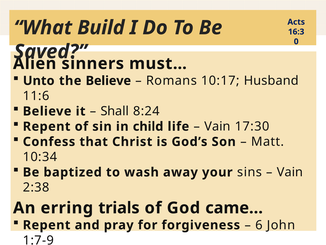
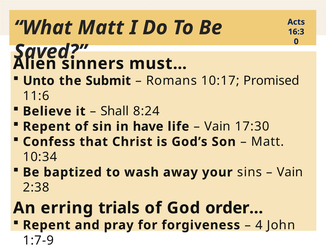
What Build: Build -> Matt
the Believe: Believe -> Submit
Husband: Husband -> Promised
child: child -> have
came…: came… -> order…
6: 6 -> 4
